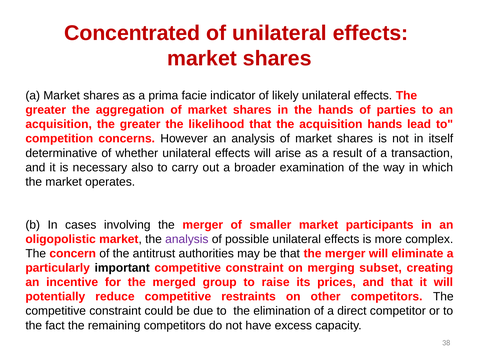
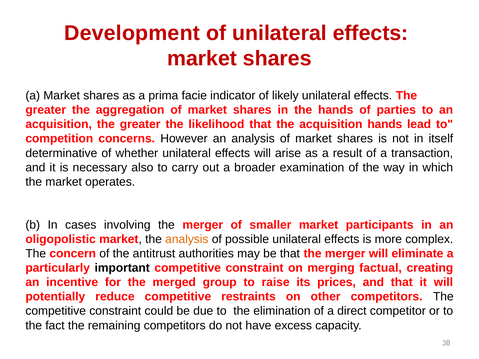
Concentrated: Concentrated -> Development
analysis at (187, 239) colour: purple -> orange
subset: subset -> factual
